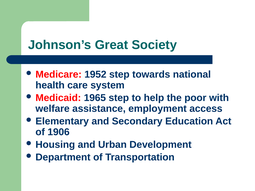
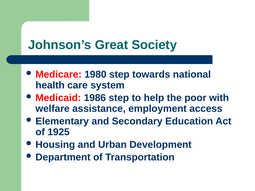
1952: 1952 -> 1980
1965: 1965 -> 1986
1906: 1906 -> 1925
